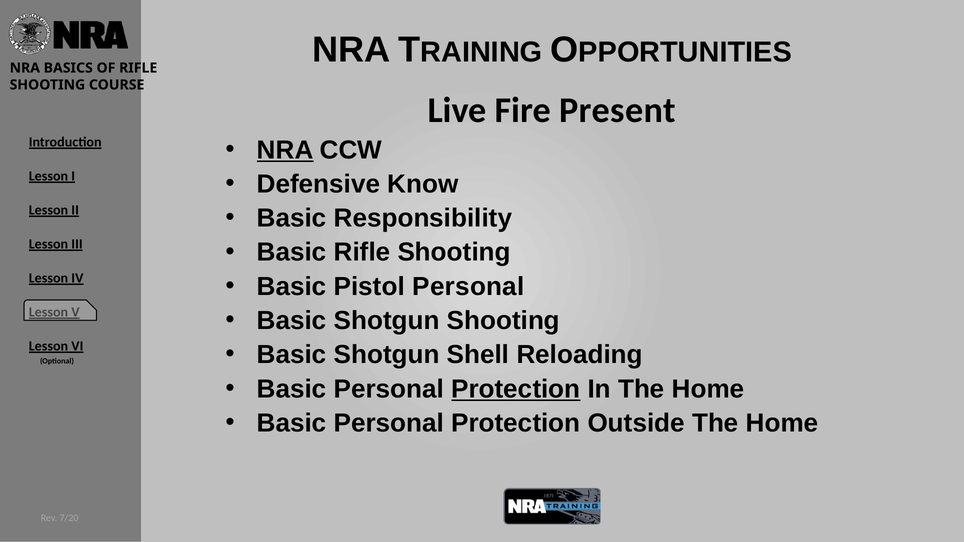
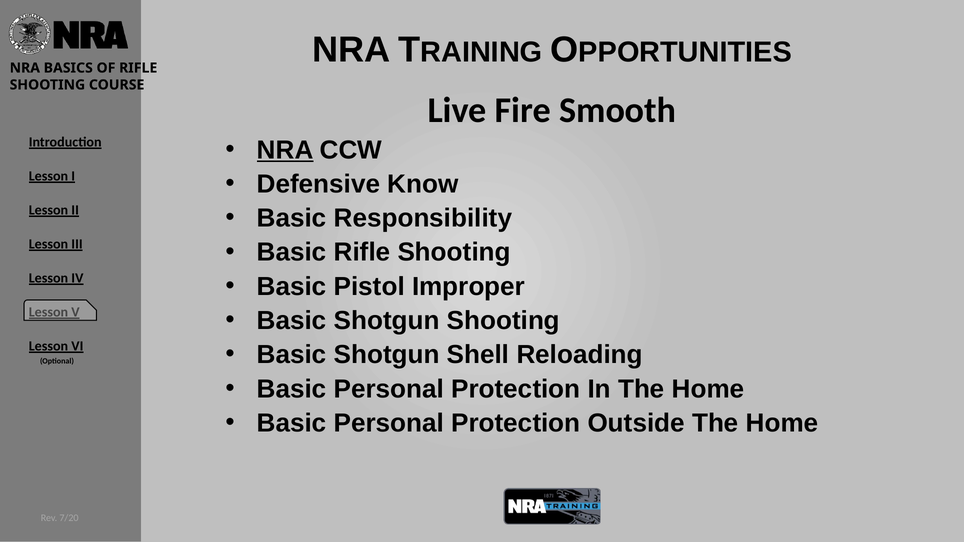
Present: Present -> Smooth
Pistol Personal: Personal -> Improper
Protection at (516, 389) underline: present -> none
